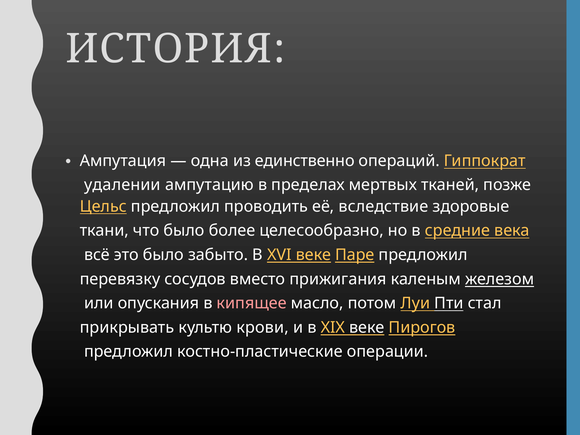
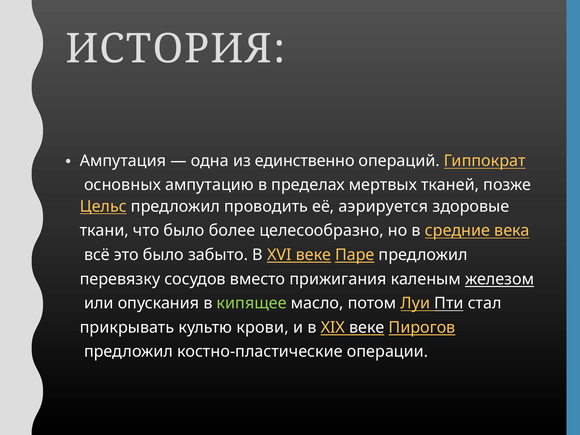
удалении: удалении -> основных
вследствие: вследствие -> аэрируется
кипящее colour: pink -> light green
